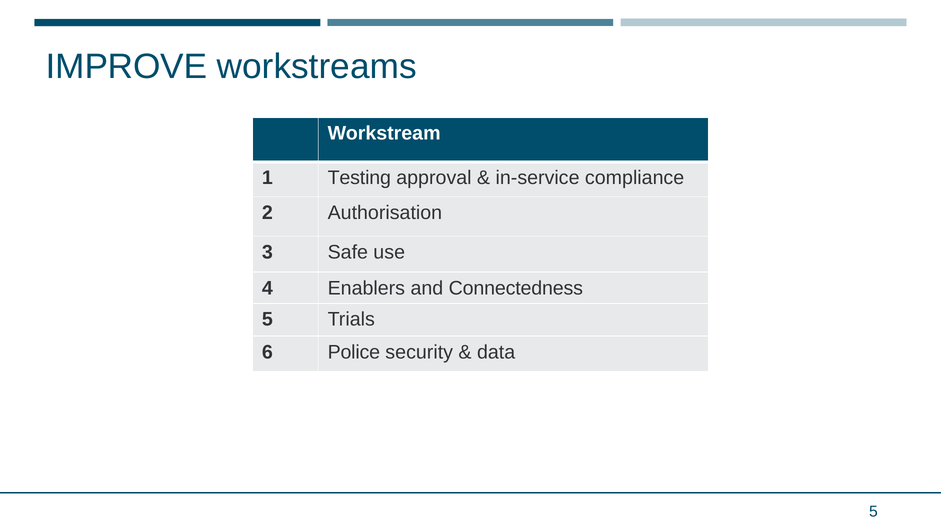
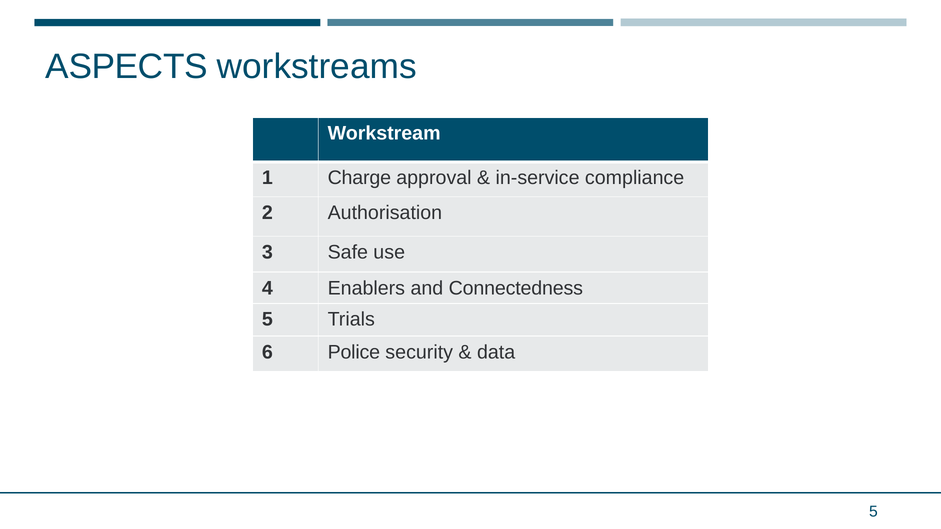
IMPROVE: IMPROVE -> ASPECTS
Testing: Testing -> Charge
